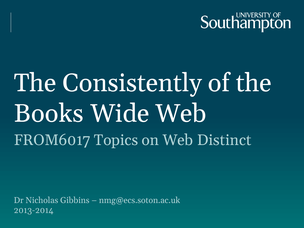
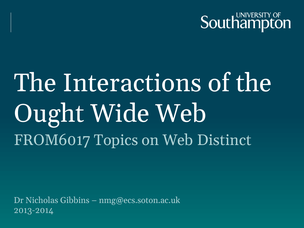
Consistently: Consistently -> Interactions
Books: Books -> Ought
